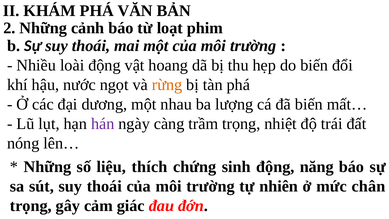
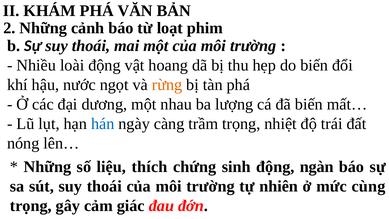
hán colour: purple -> blue
năng: năng -> ngàn
chân: chân -> cùng
